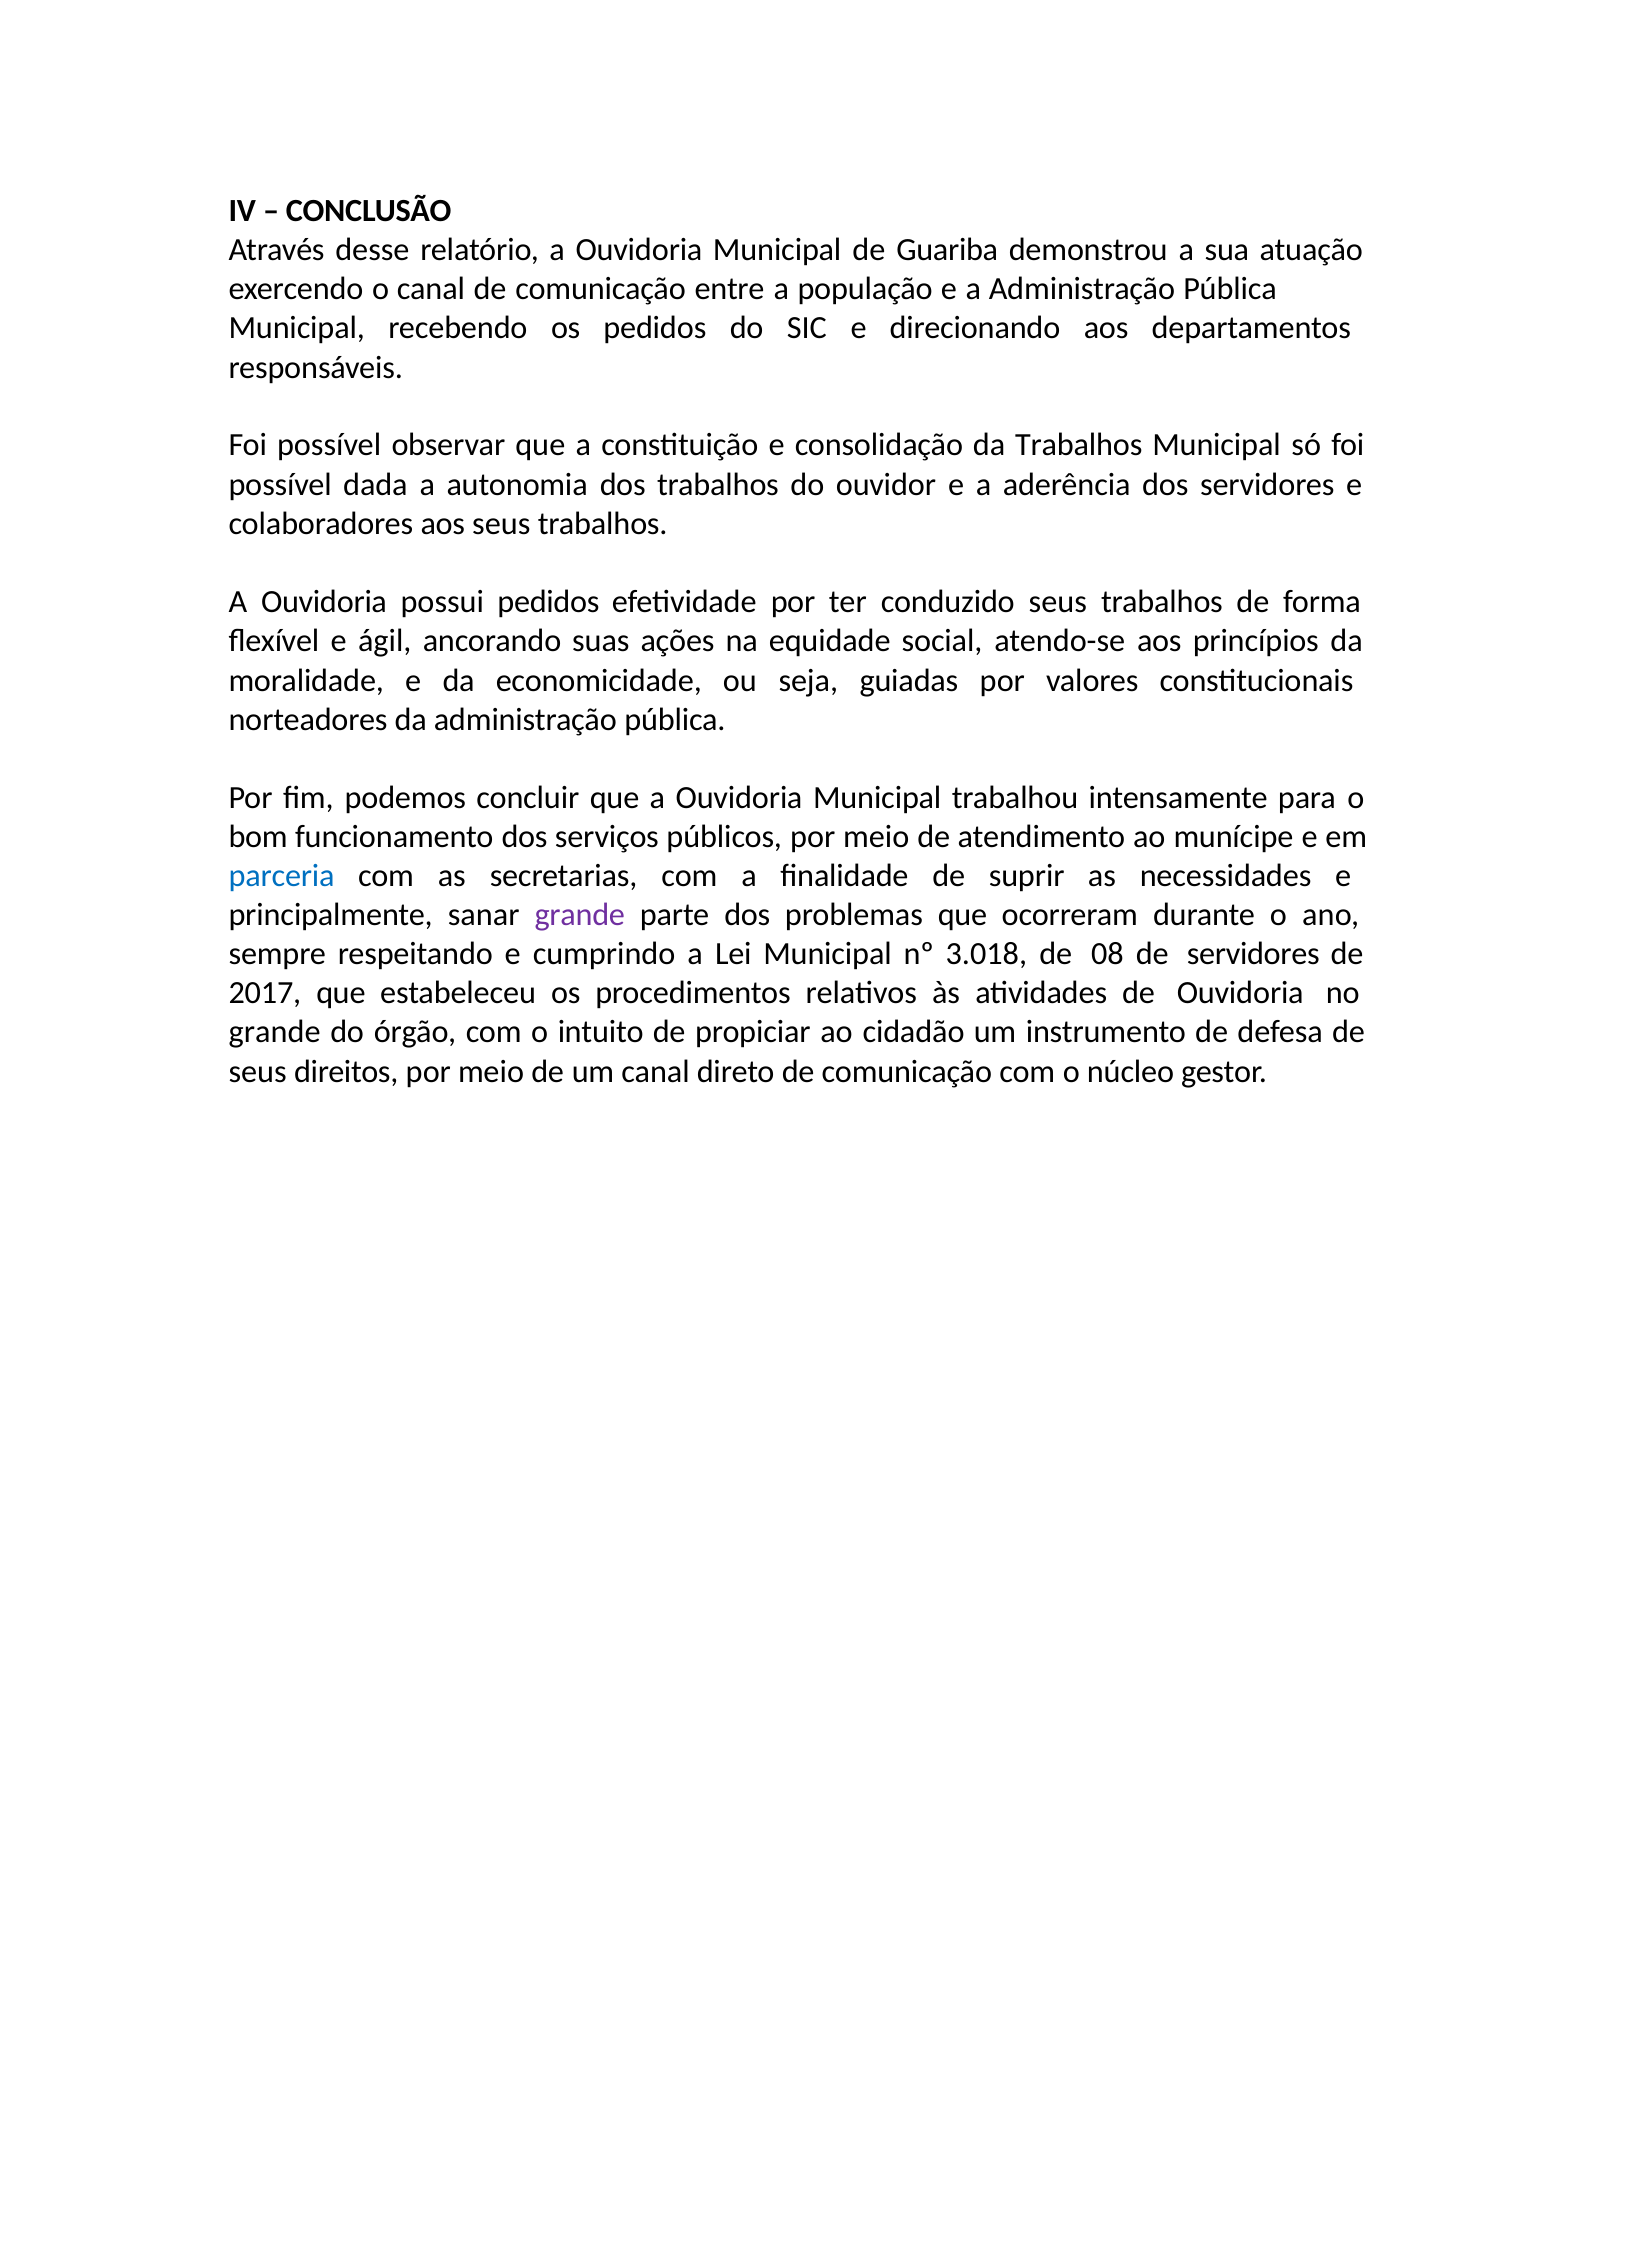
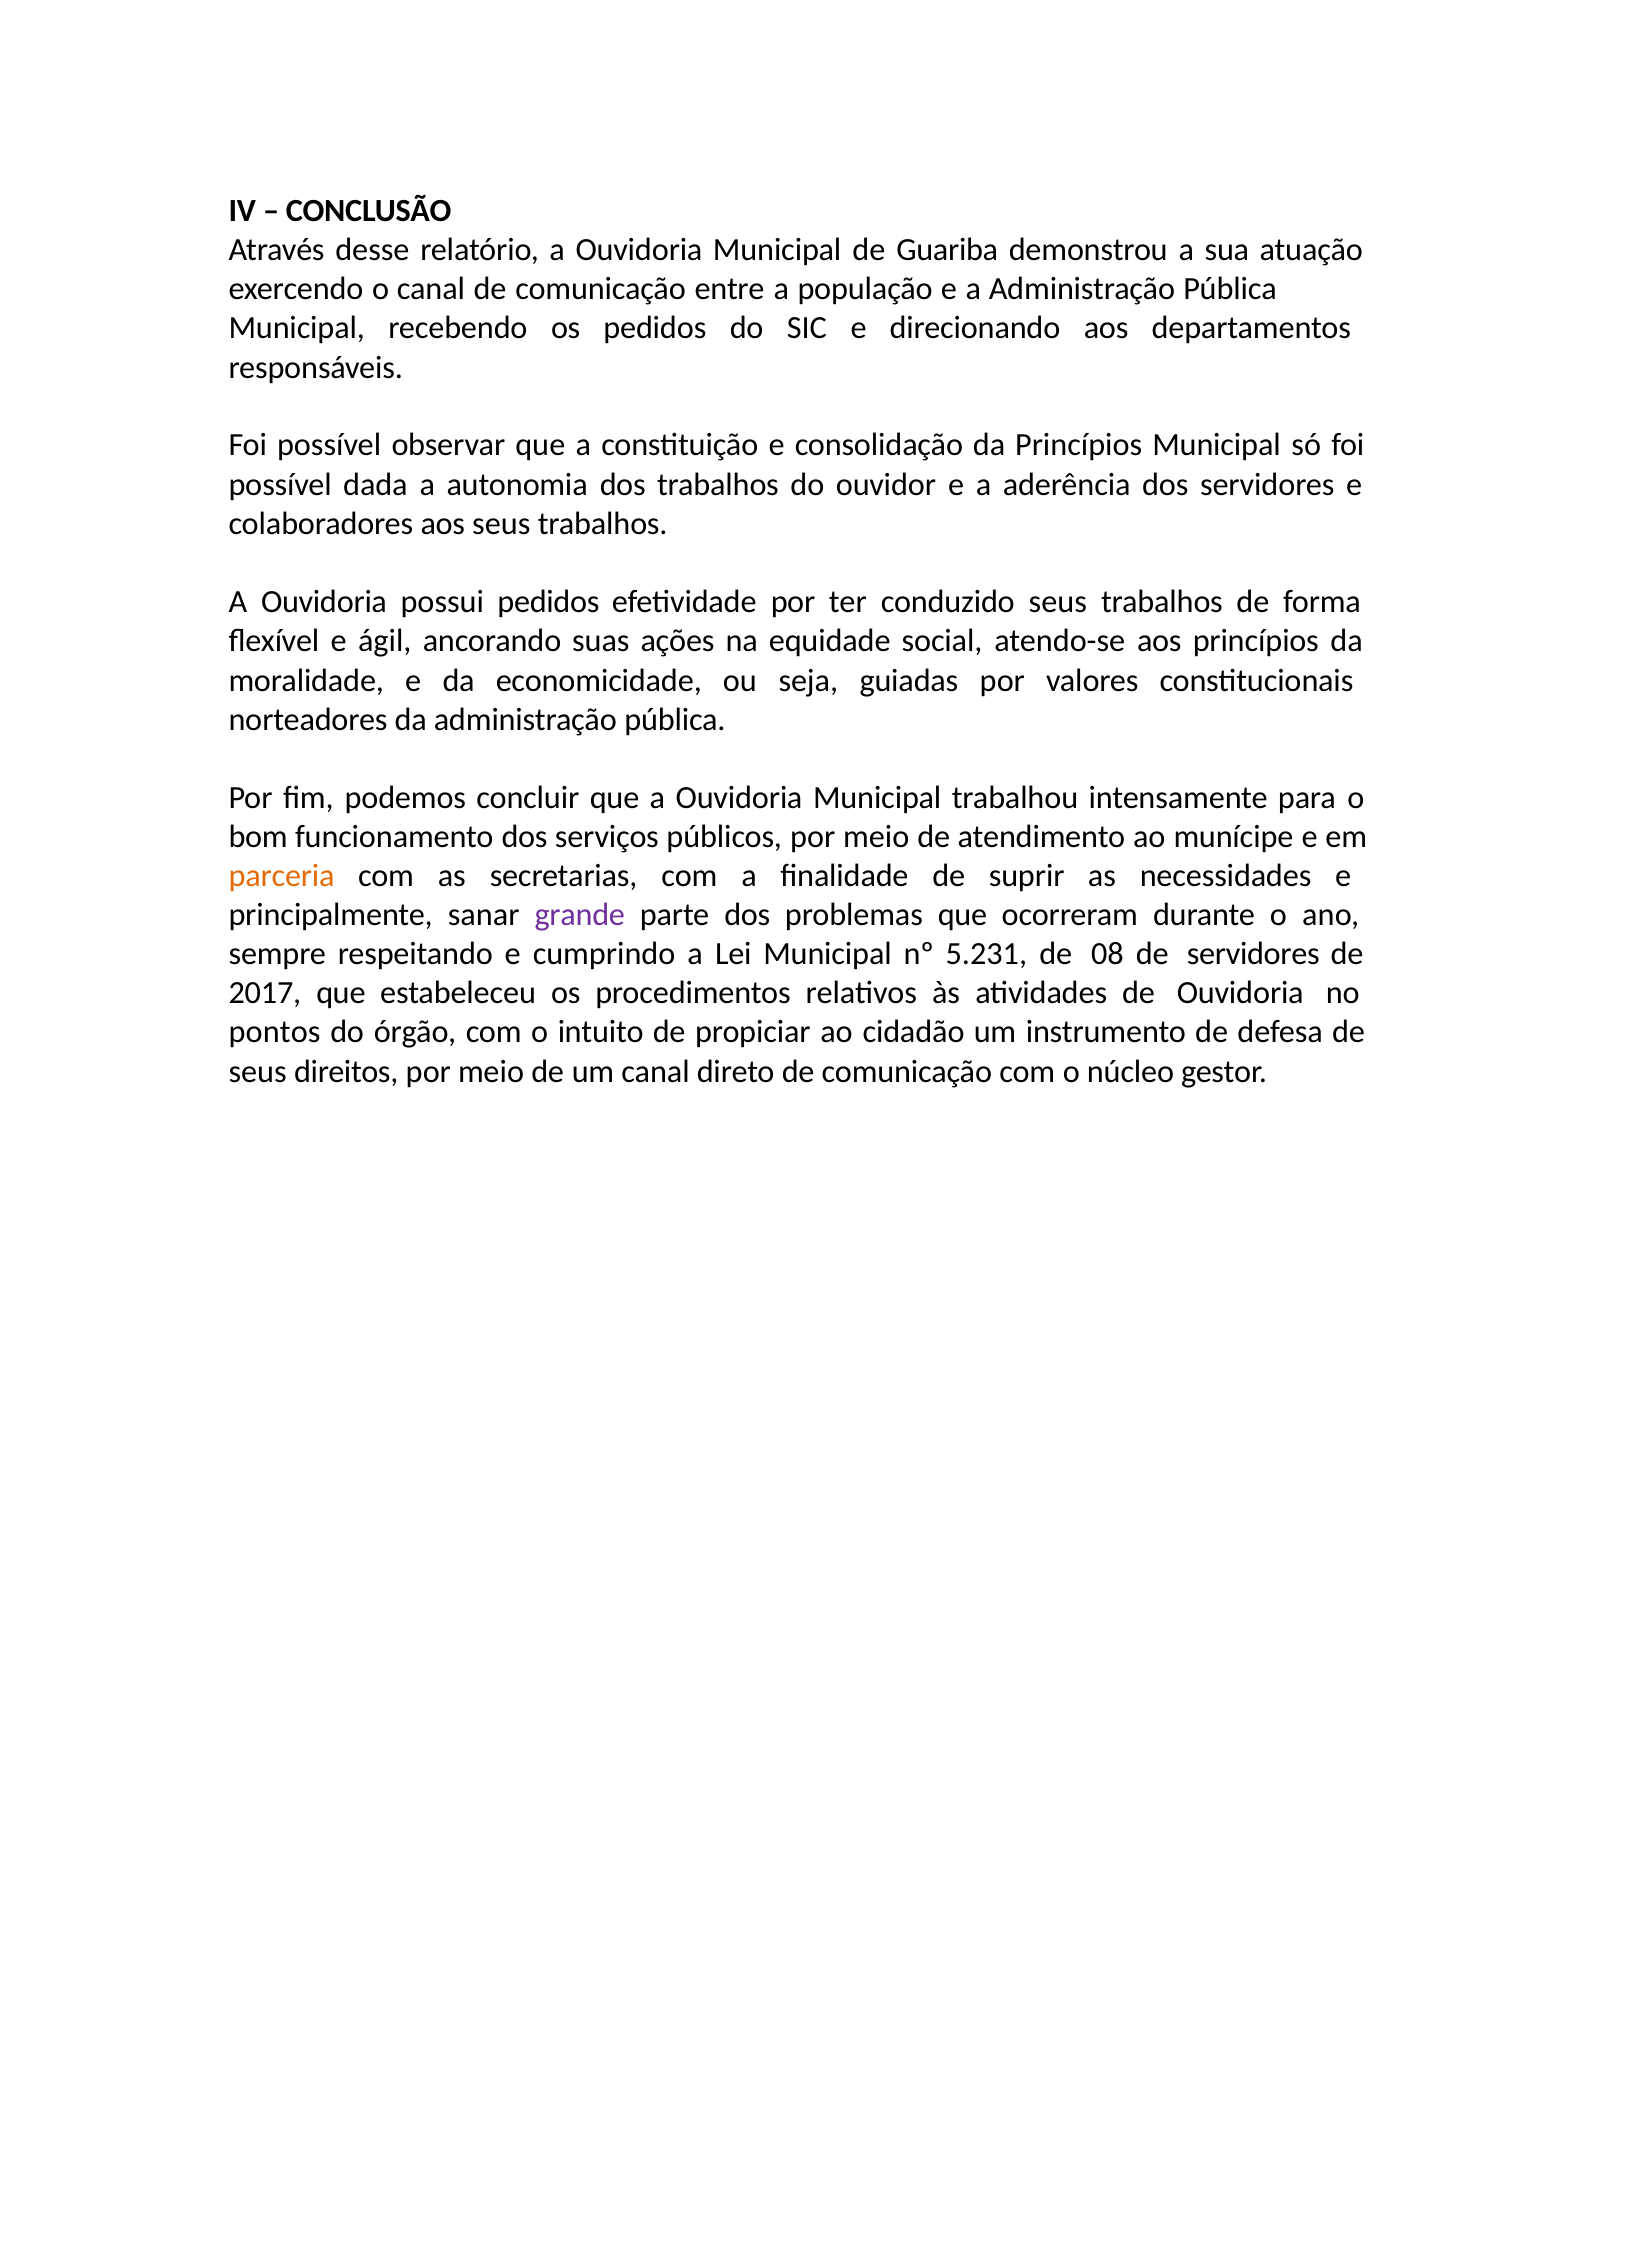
da Trabalhos: Trabalhos -> Princípios
parceria colour: blue -> orange
3.018: 3.018 -> 5.231
grande at (275, 1032): grande -> pontos
